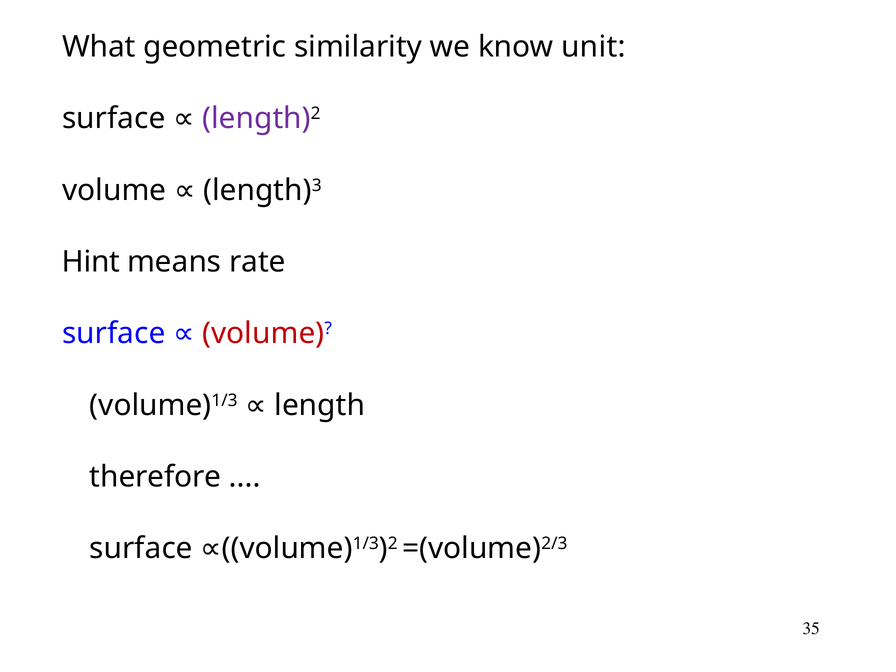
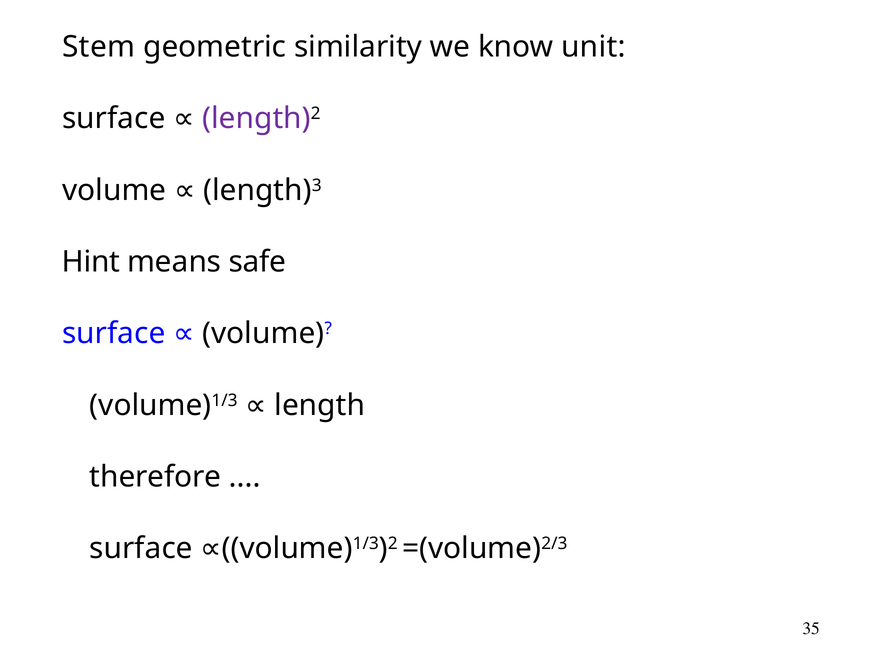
What: What -> Stem
rate: rate -> safe
volume at (263, 334) colour: red -> black
